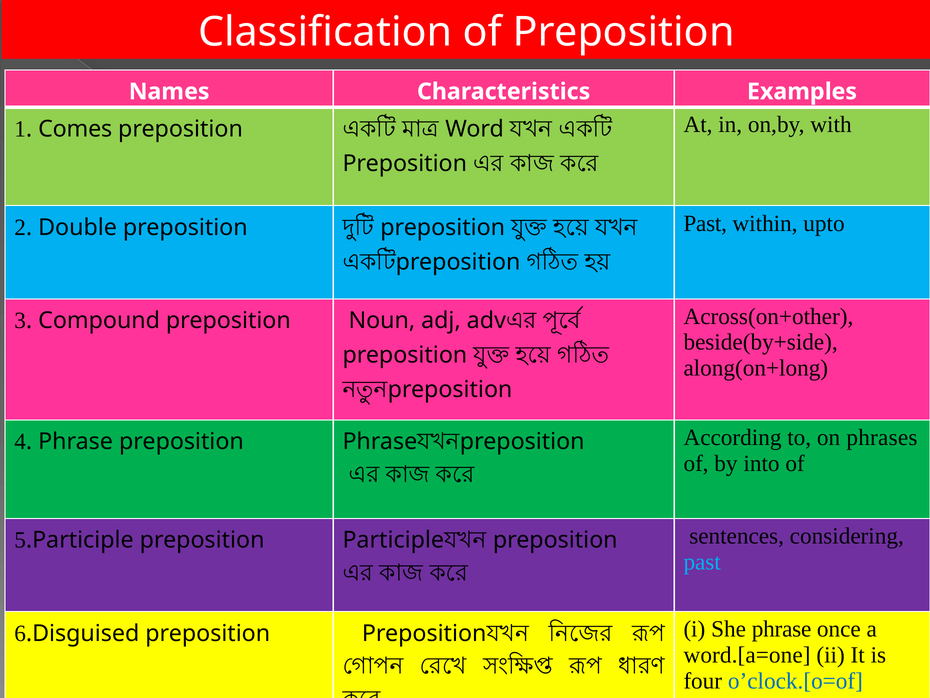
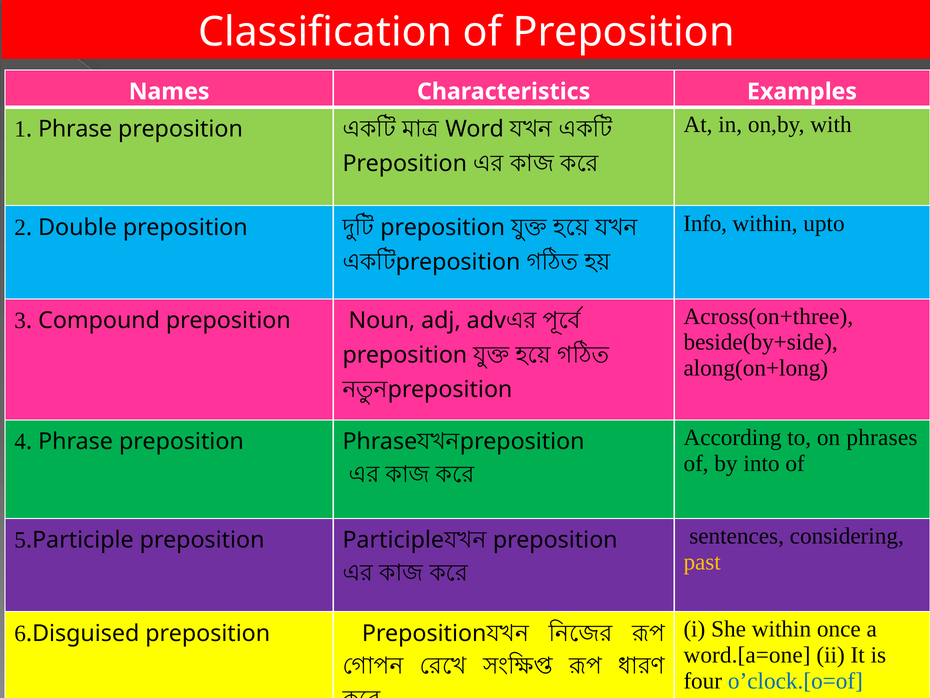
Comes at (75, 129): Comes -> Phrase
Past at (705, 223): Past -> Info
Across(on+other: Across(on+other -> Across(on+three
past at (702, 562) colour: light blue -> yellow
She phrase: phrase -> within
